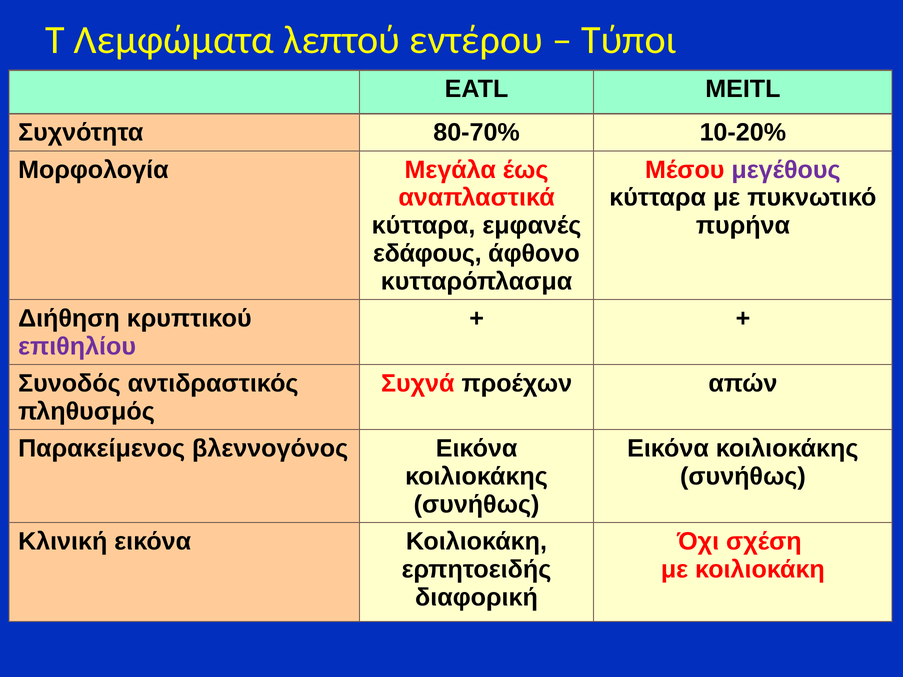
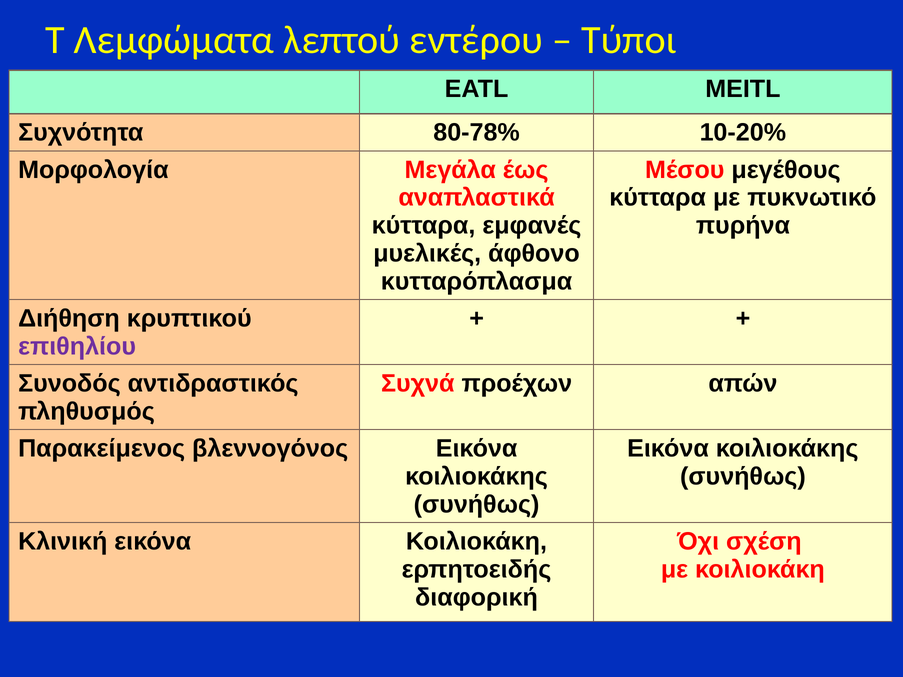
80-70%: 80-70% -> 80-78%
μεγέθους colour: purple -> black
εδάφους: εδάφους -> μυελικές
